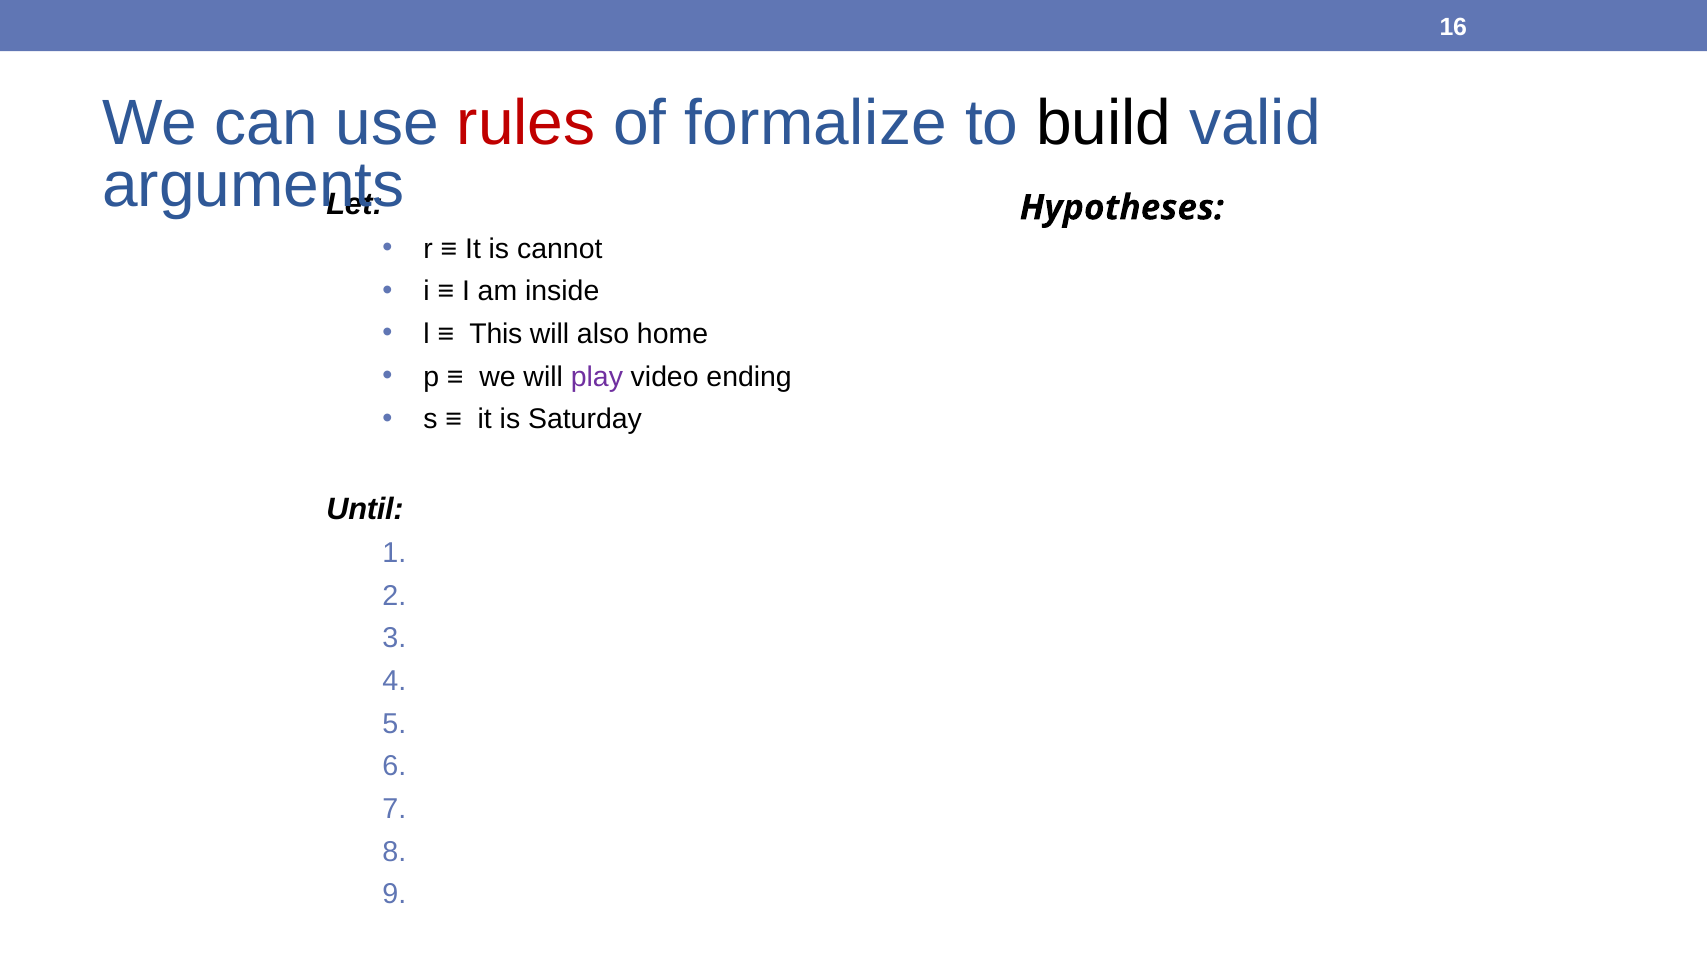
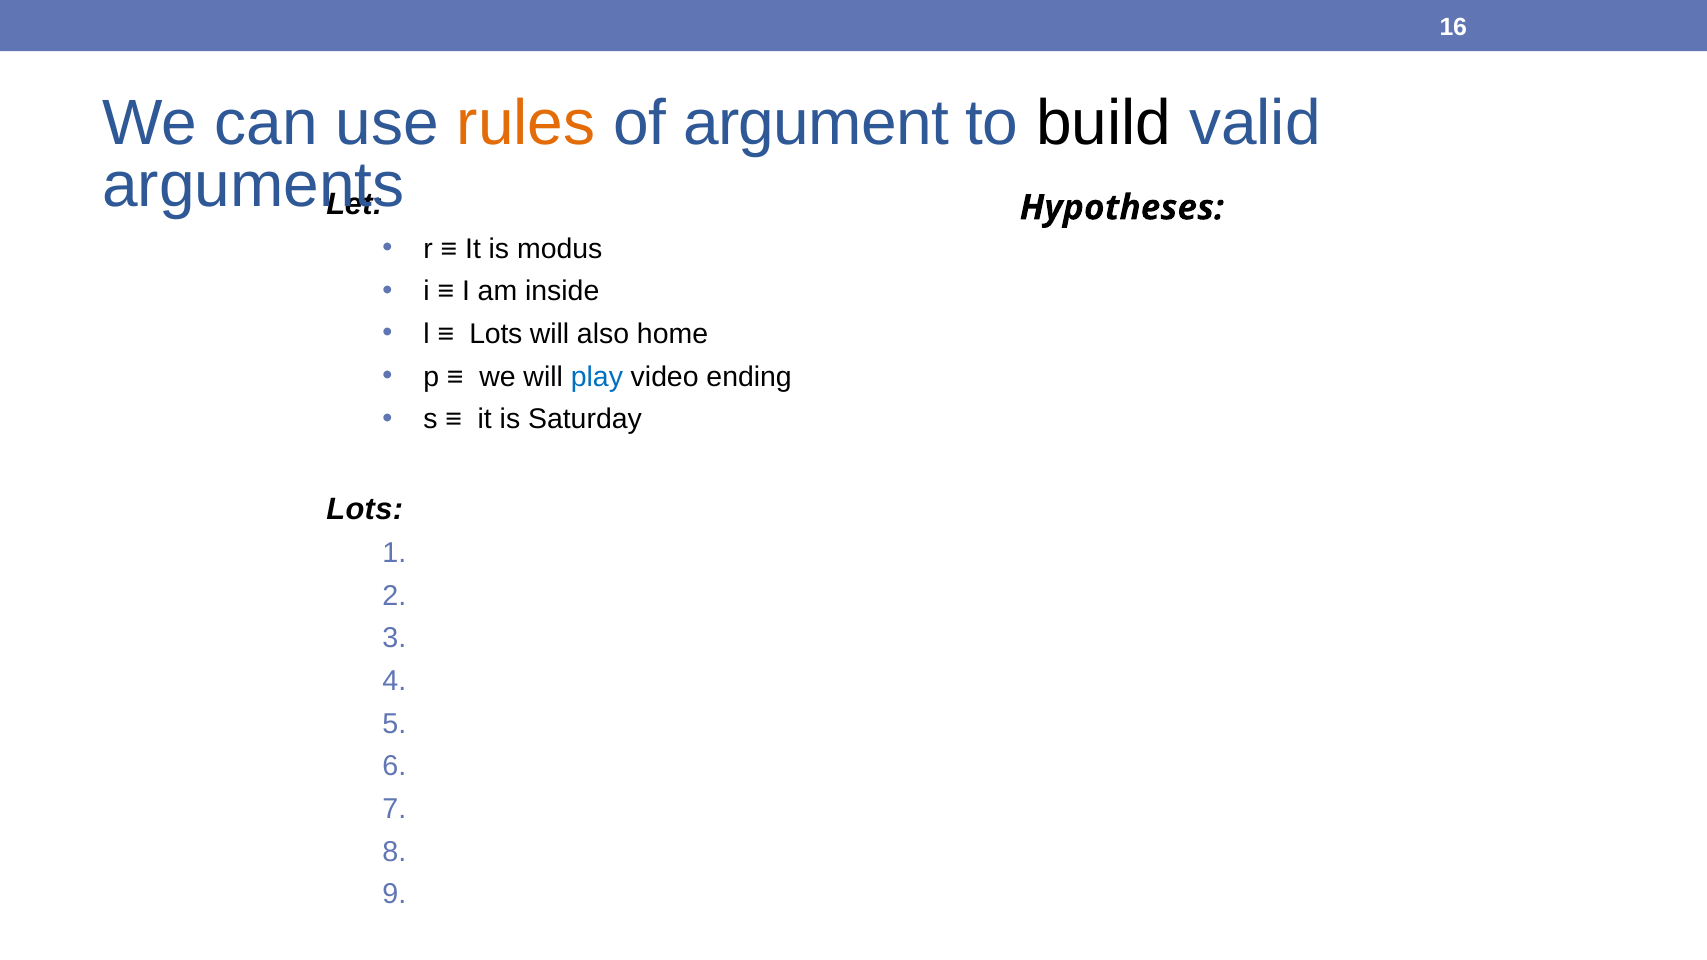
rules colour: red -> orange
formalize: formalize -> argument
is cannot: cannot -> modus
This at (496, 334): This -> Lots
play at (597, 377) colour: purple -> blue
Until at (365, 509): Until -> Lots
